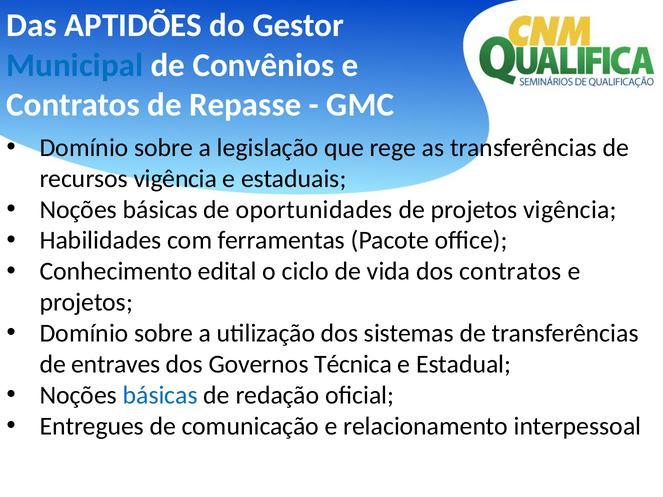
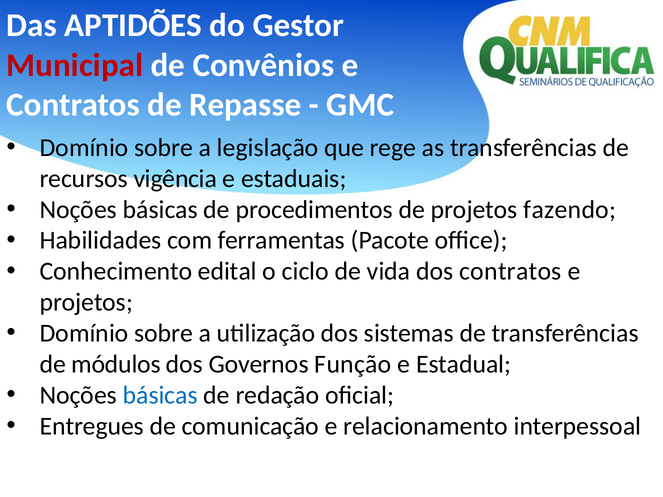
Municipal colour: blue -> red
oportunidades: oportunidades -> procedimentos
projetos vigência: vigência -> fazendo
entraves: entraves -> módulos
Técnica: Técnica -> Função
